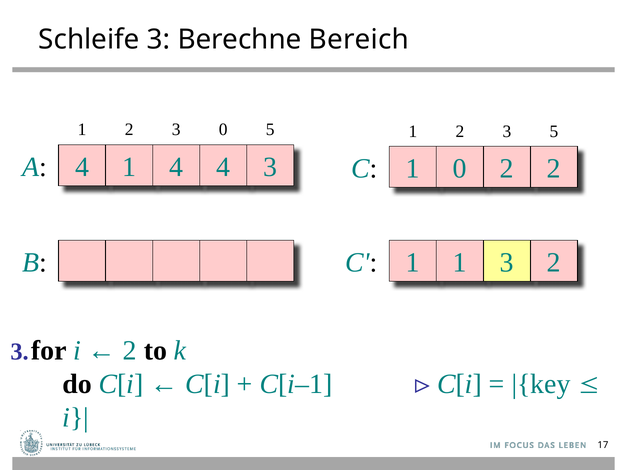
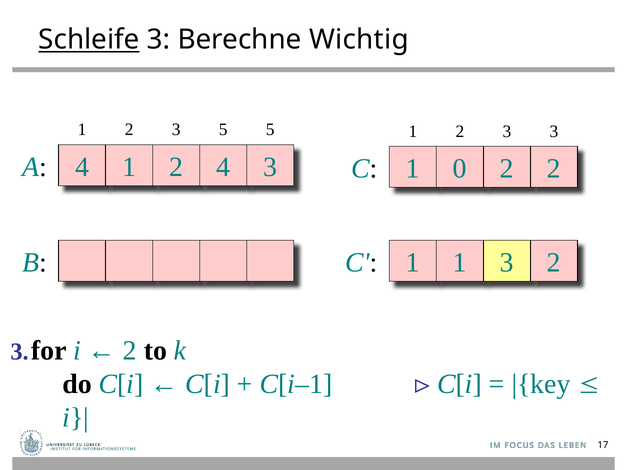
Schleife underline: none -> present
Bereich: Bereich -> Wichtig
3 0: 0 -> 5
3 5: 5 -> 3
4 1 4: 4 -> 2
